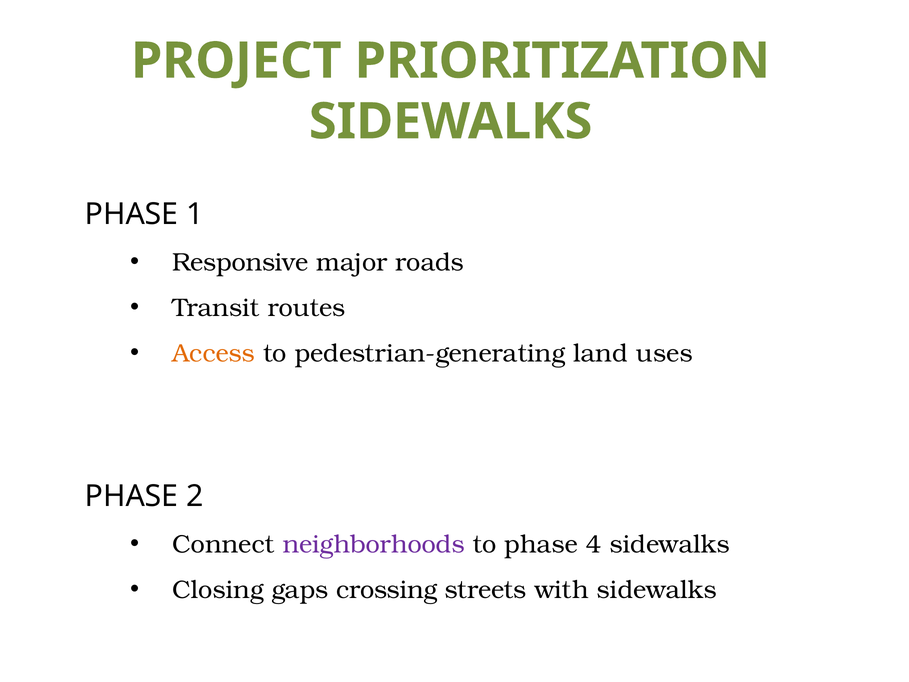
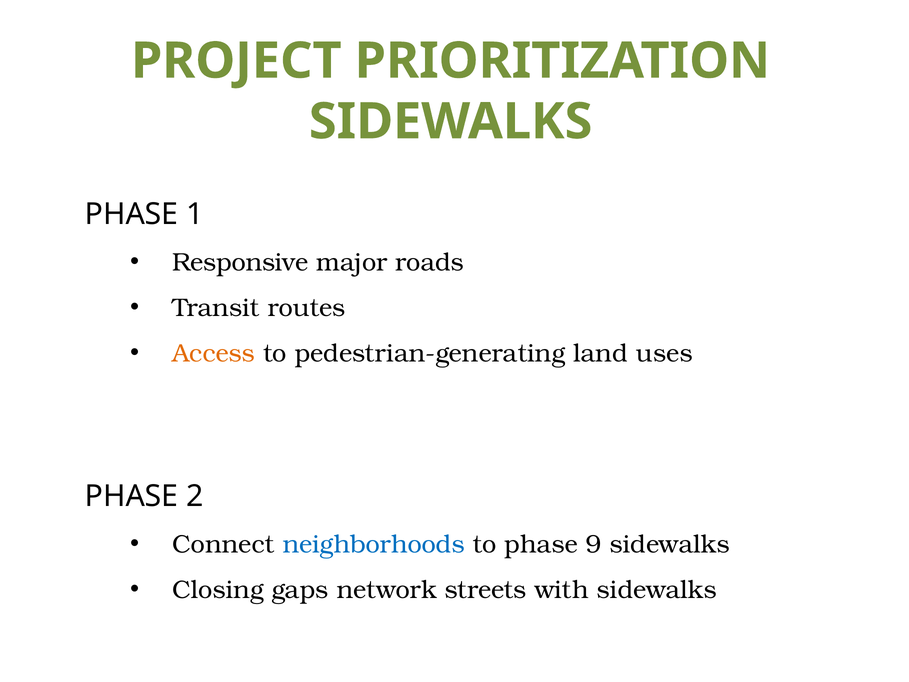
neighborhoods colour: purple -> blue
4: 4 -> 9
crossing: crossing -> network
